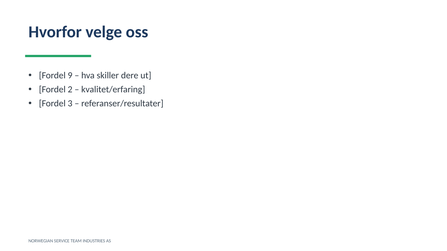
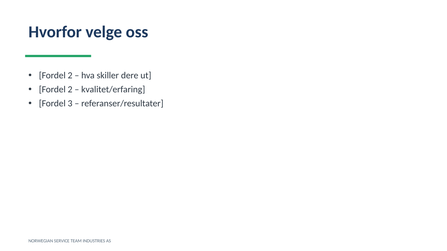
9 at (70, 76): 9 -> 2
